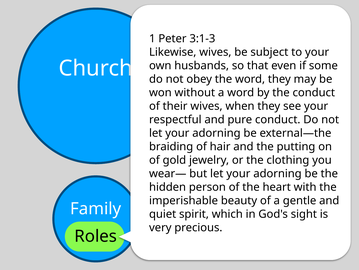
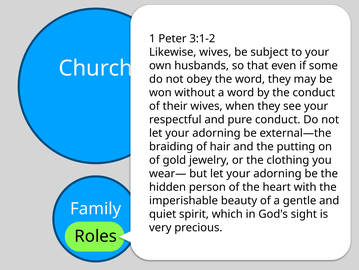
3:1-3: 3:1-3 -> 3:1-2
